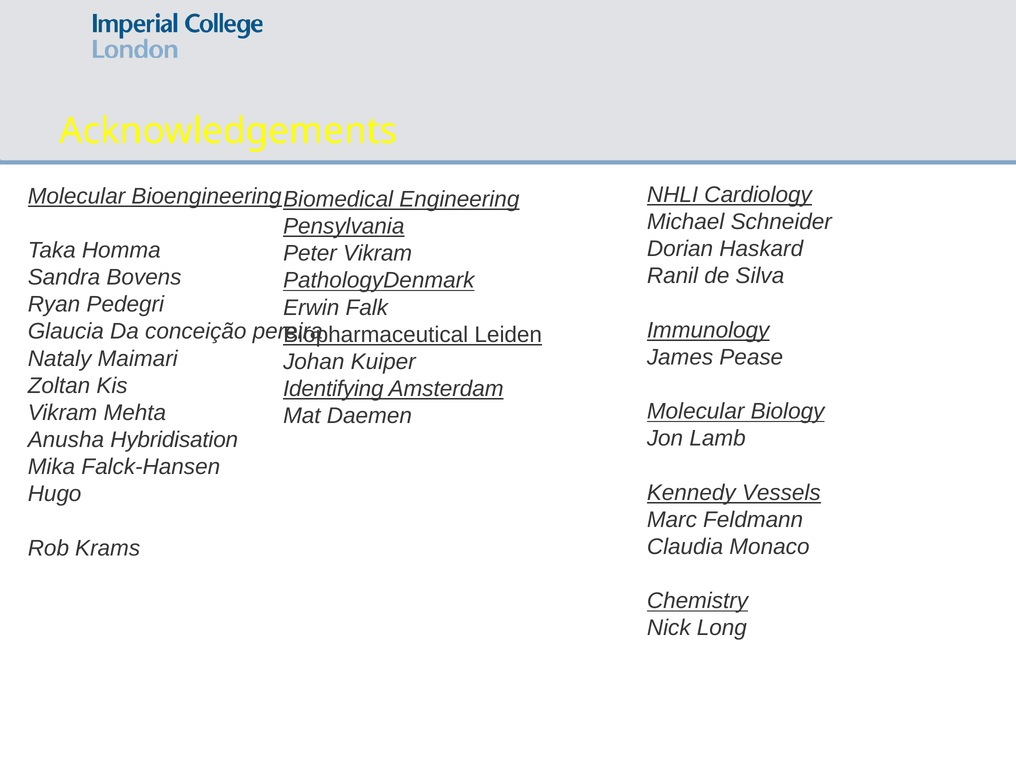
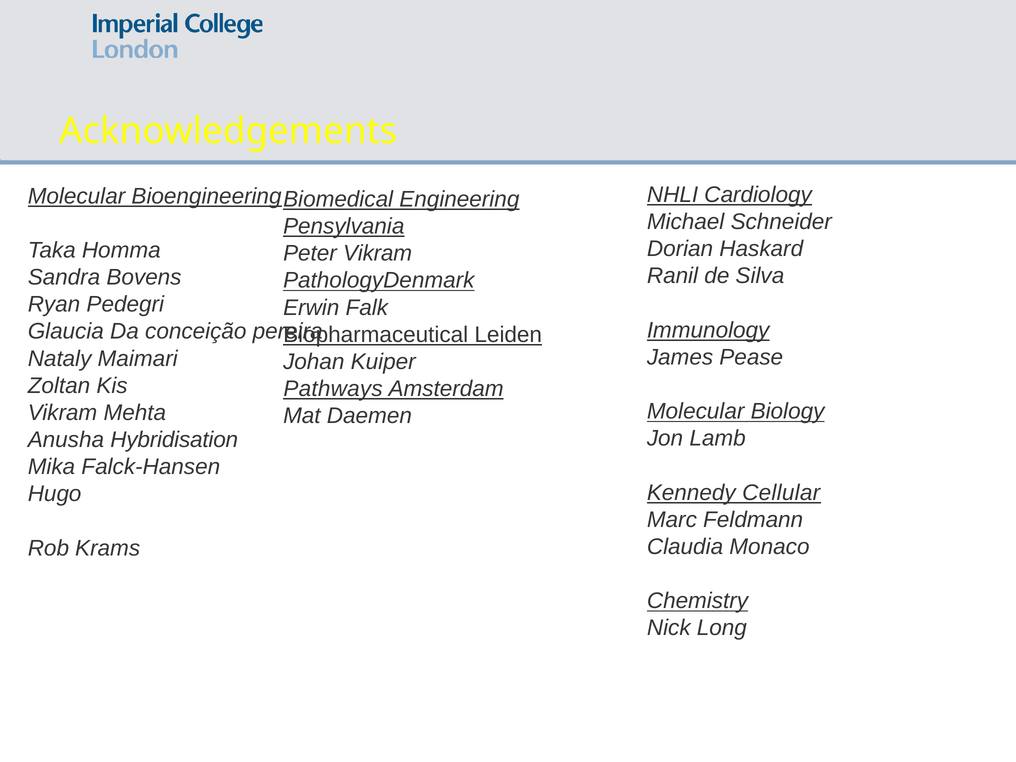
Identifying: Identifying -> Pathways
Vessels: Vessels -> Cellular
